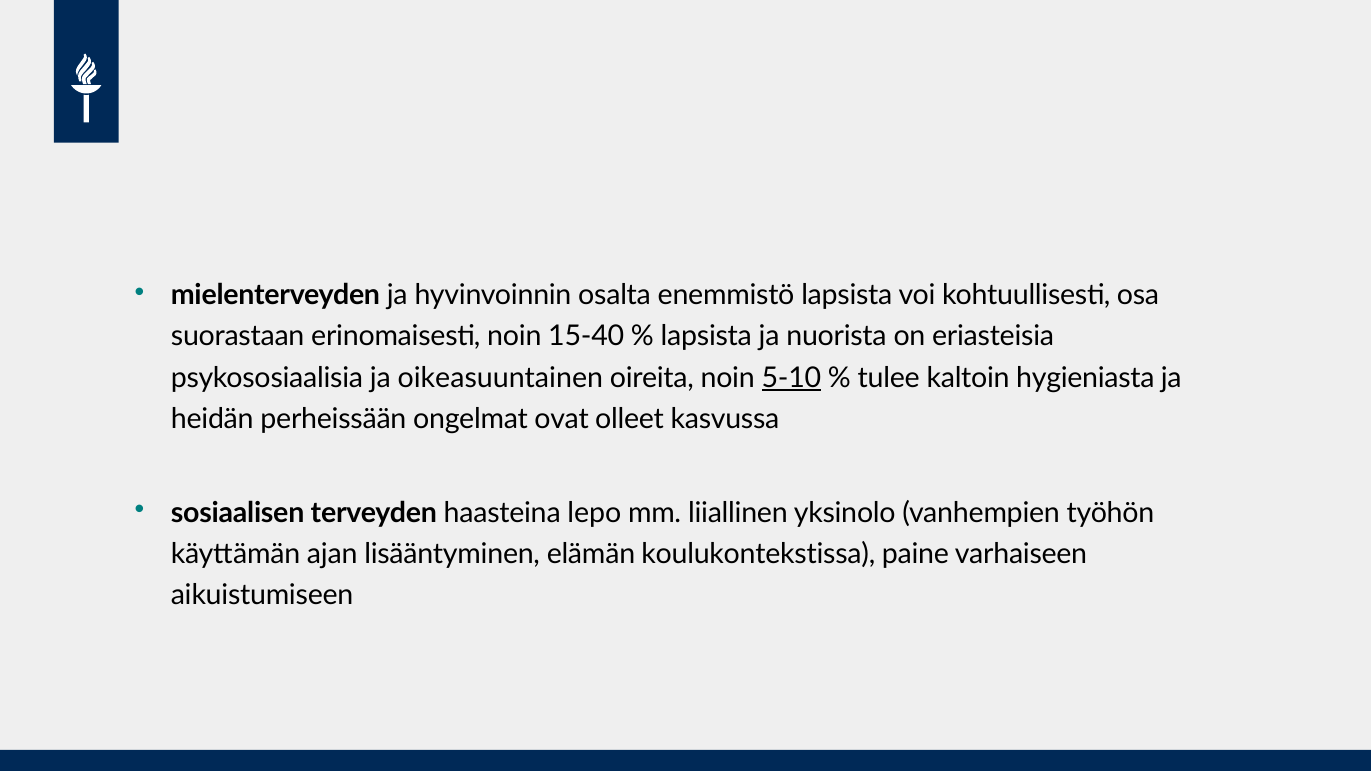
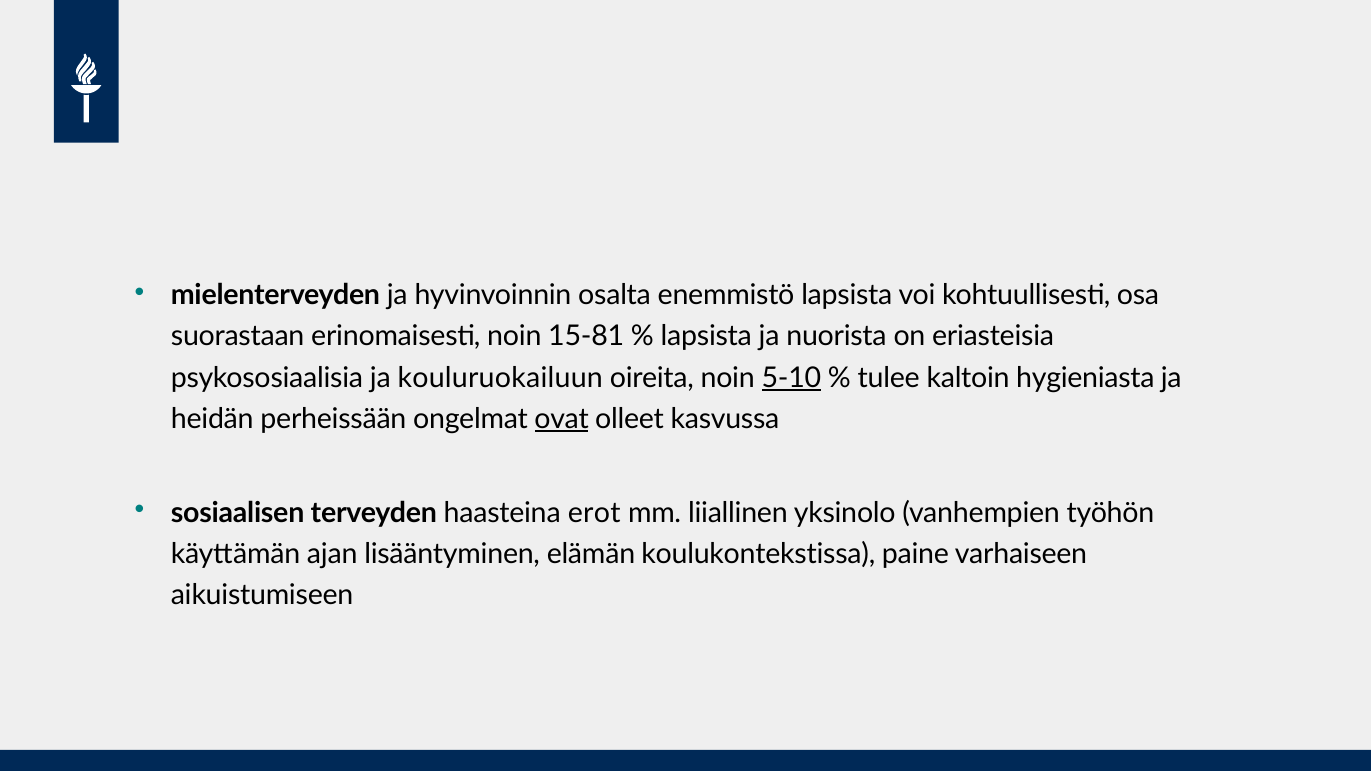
15-40: 15-40 -> 15-81
oikeasuuntainen: oikeasuuntainen -> kouluruokailuun
ovat underline: none -> present
lepo: lepo -> erot
